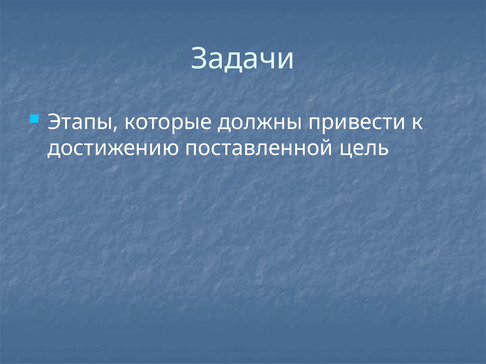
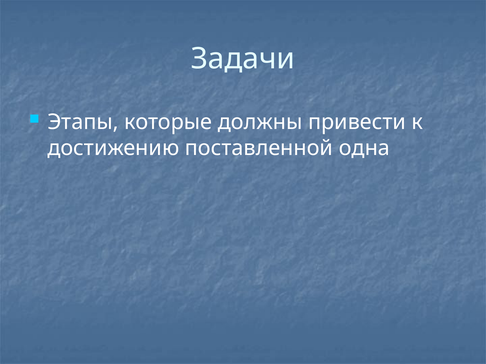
цель: цель -> одна
